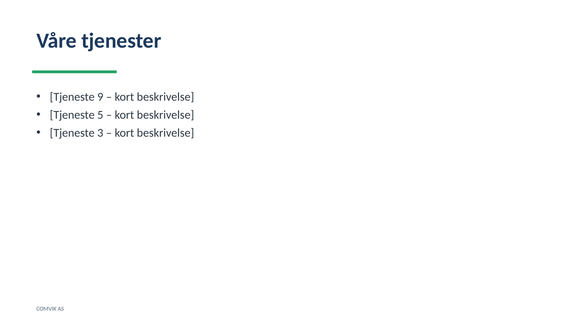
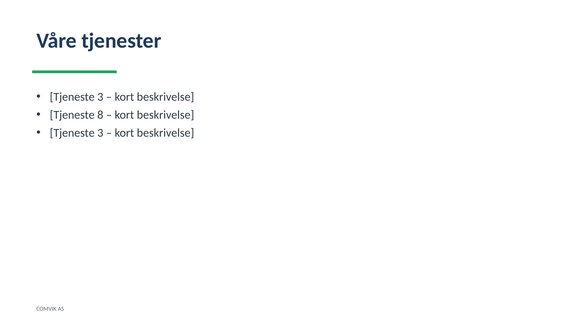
9 at (100, 97): 9 -> 3
5: 5 -> 8
